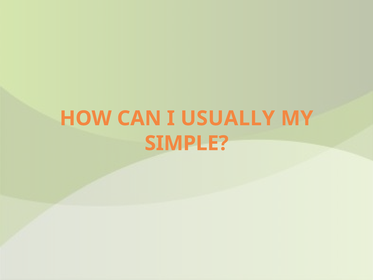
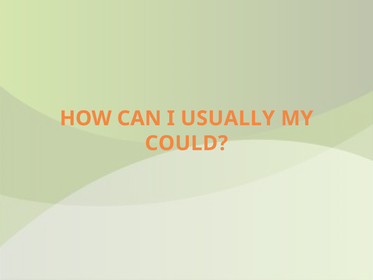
SIMPLE: SIMPLE -> COULD
